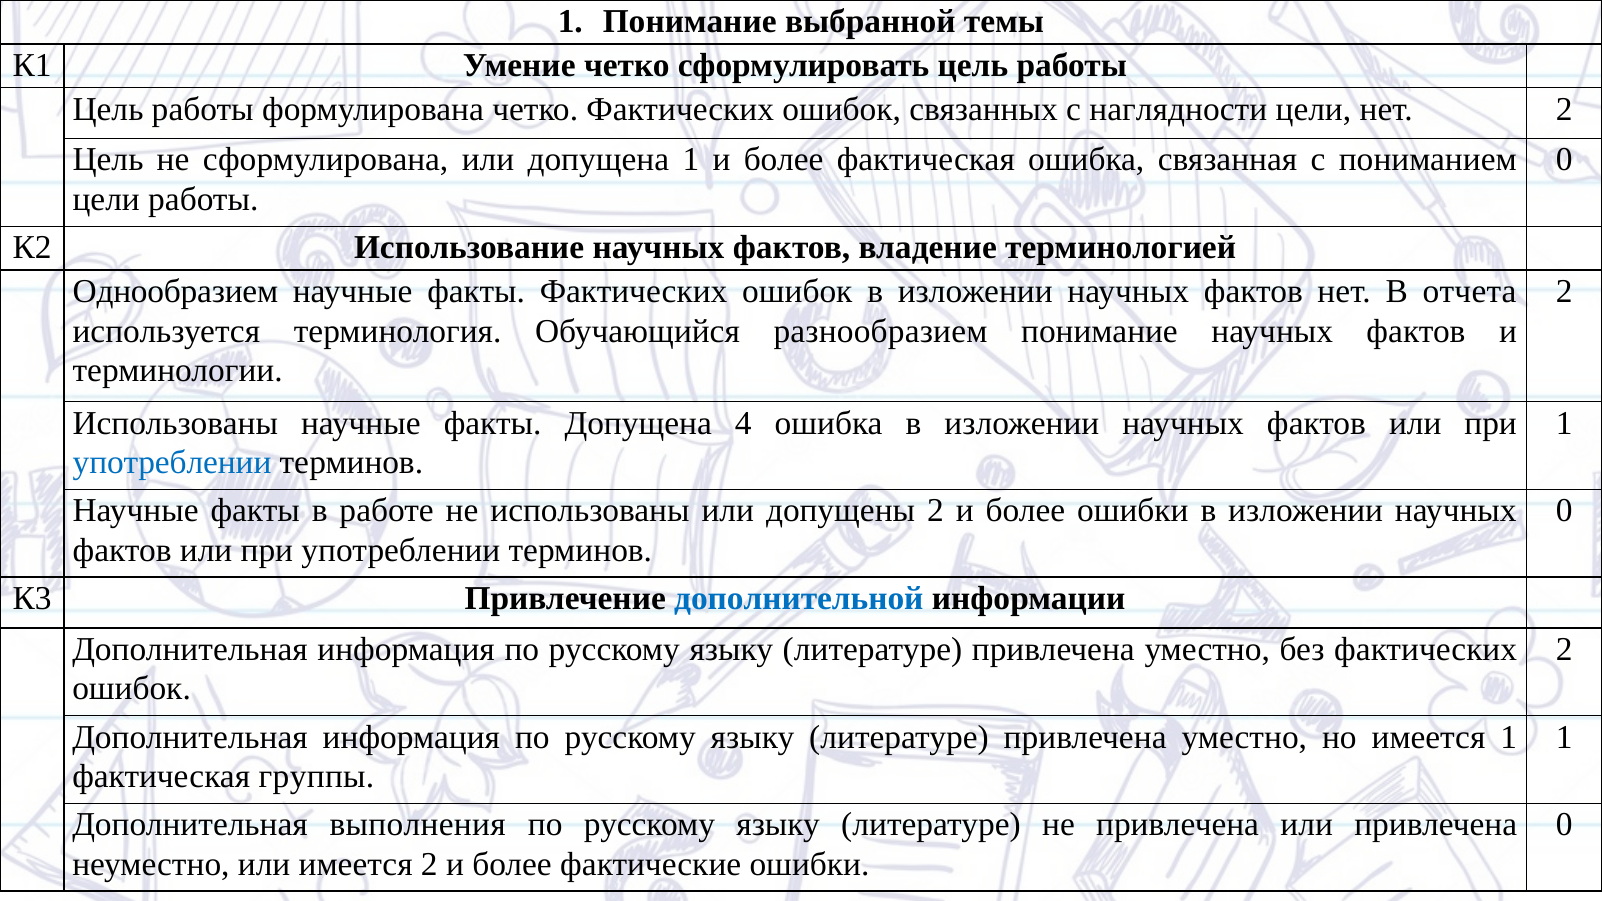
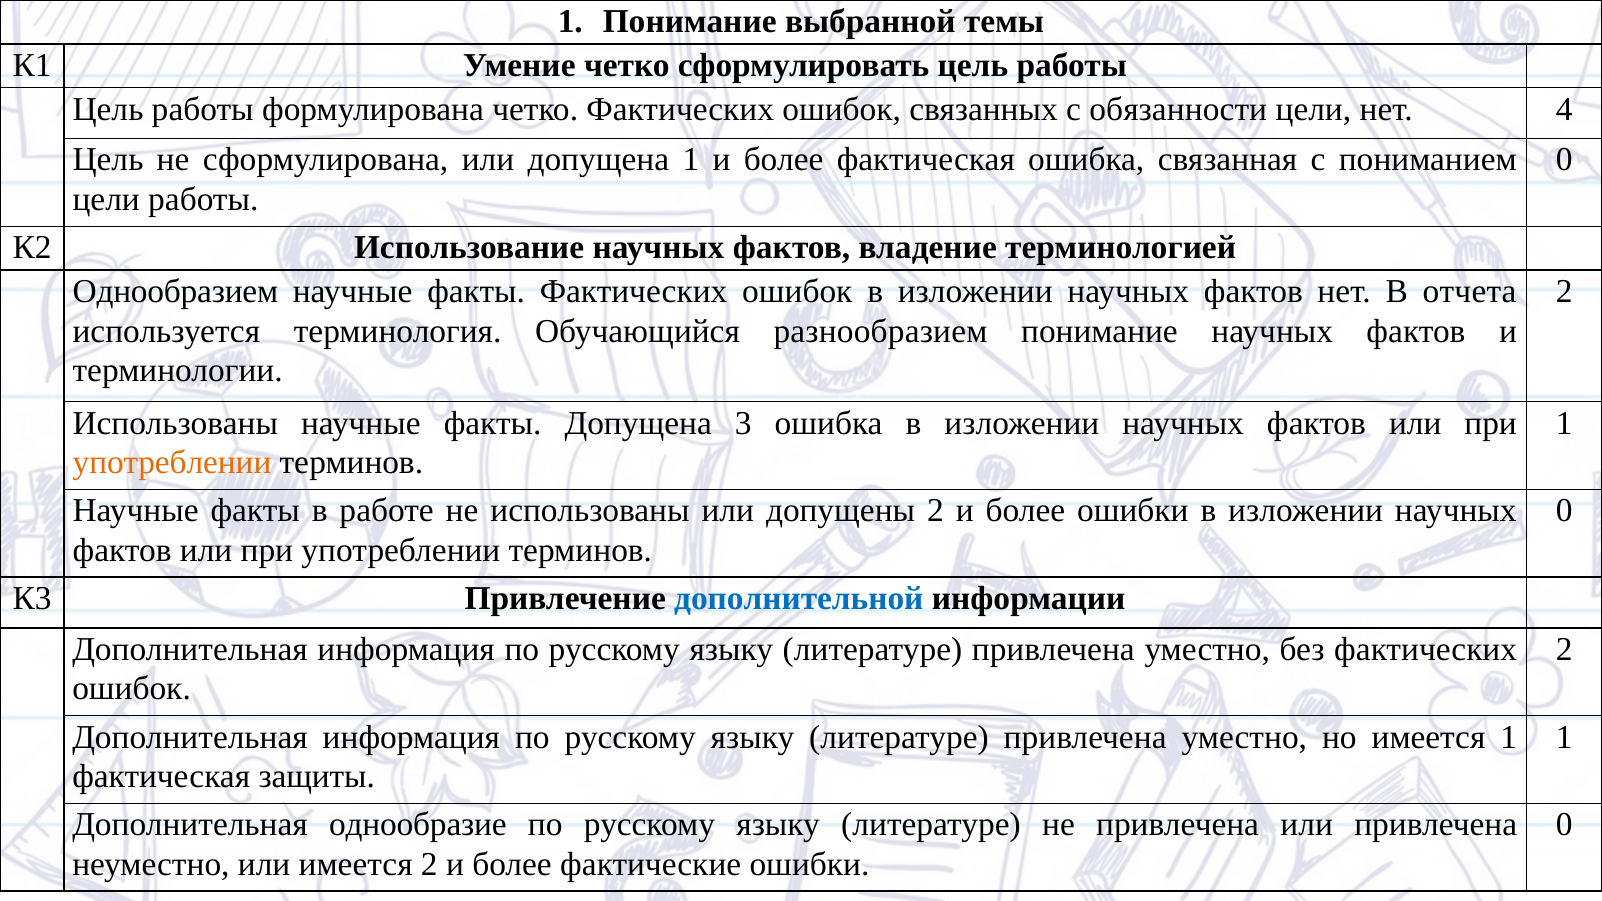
наглядности: наглядности -> обязанности
нет 2: 2 -> 4
4: 4 -> 3
употреблении at (172, 463) colour: blue -> orange
группы: группы -> защиты
выполнения: выполнения -> однообразие
